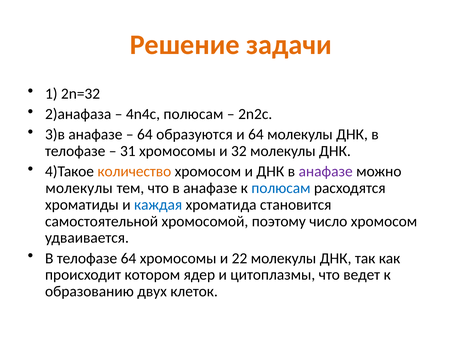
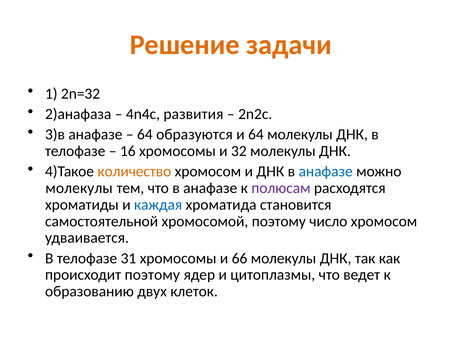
4n4c полюсам: полюсам -> развития
31: 31 -> 16
анафазе at (326, 171) colour: purple -> blue
полюсам at (281, 188) colour: blue -> purple
телофазе 64: 64 -> 31
22: 22 -> 66
происходит котором: котором -> поэтому
